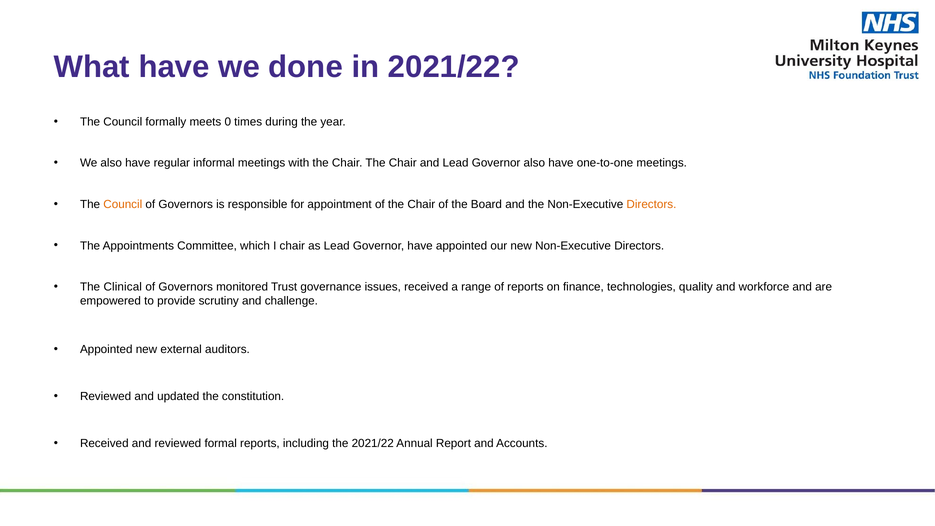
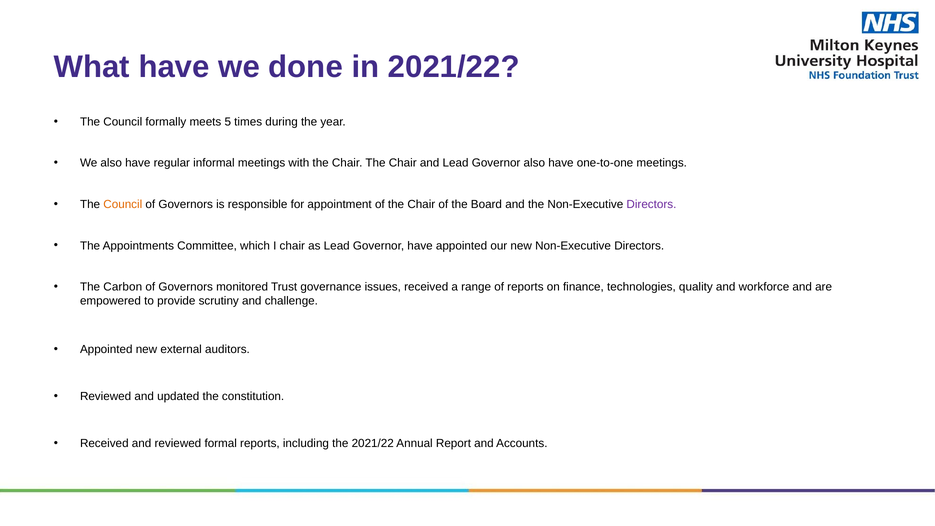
0: 0 -> 5
Directors at (651, 204) colour: orange -> purple
Clinical: Clinical -> Carbon
